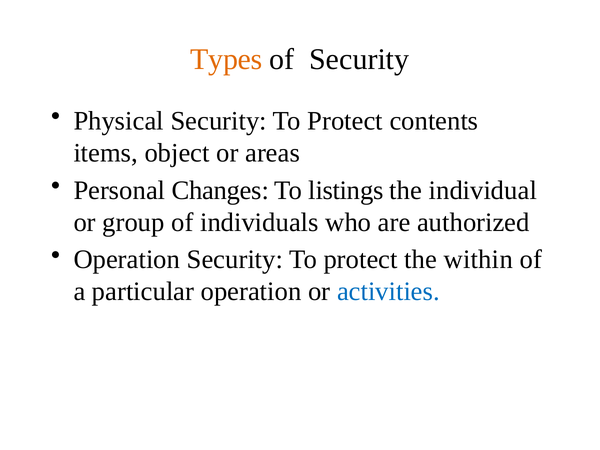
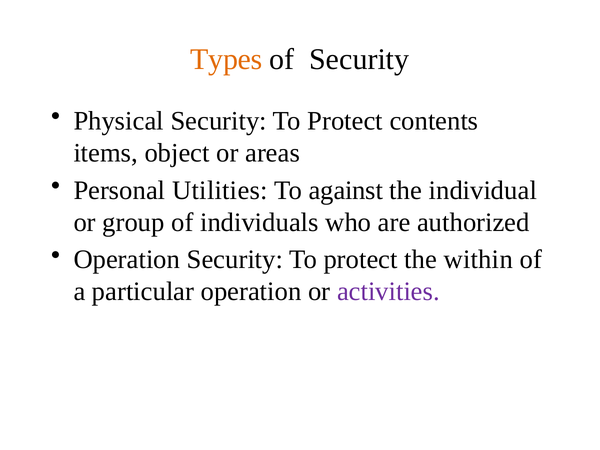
Changes: Changes -> Utilities
listings: listings -> against
activities colour: blue -> purple
